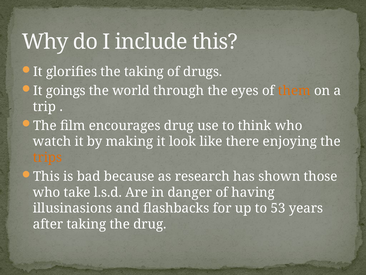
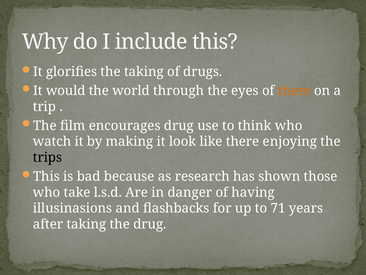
goings: goings -> would
trips colour: orange -> black
53: 53 -> 71
